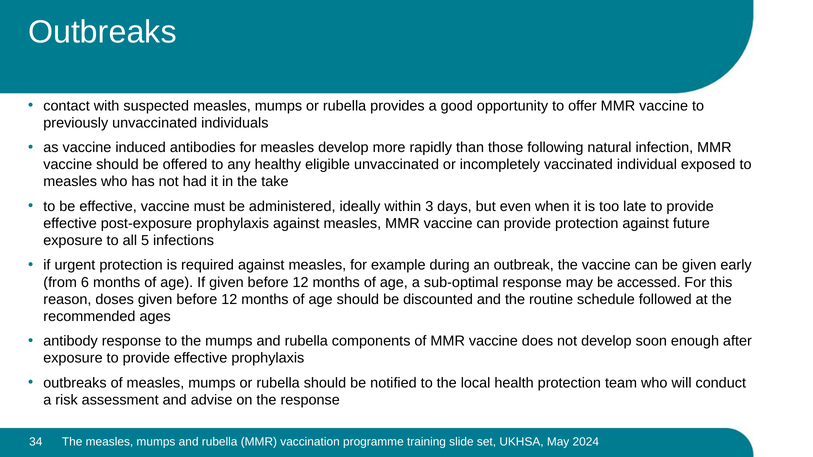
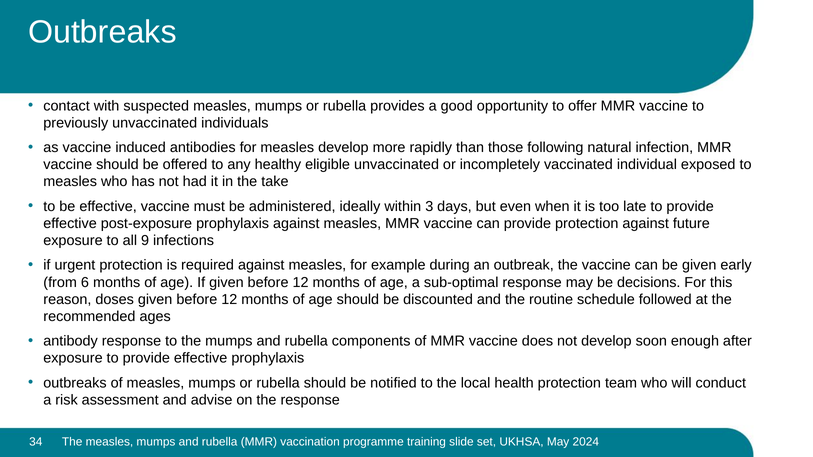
5: 5 -> 9
accessed: accessed -> decisions
